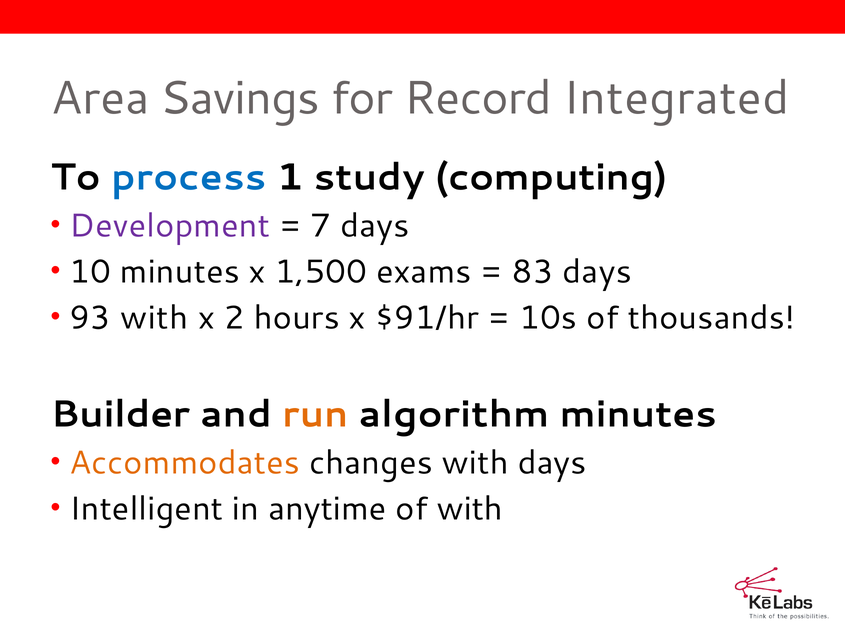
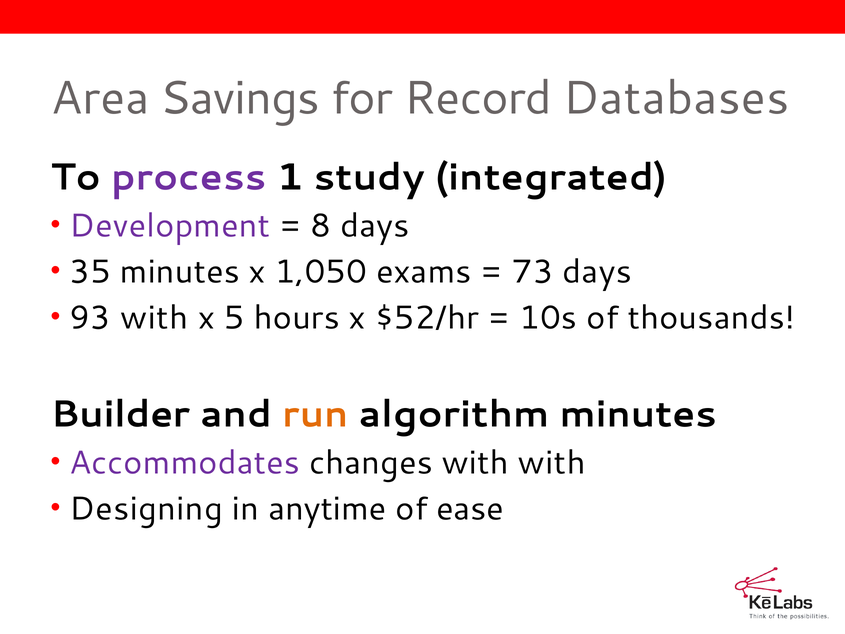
Integrated: Integrated -> Databases
process colour: blue -> purple
computing: computing -> integrated
7: 7 -> 8
10: 10 -> 35
1,500: 1,500 -> 1,050
83: 83 -> 73
2: 2 -> 5
$91/hr: $91/hr -> $52/hr
Accommodates colour: orange -> purple
with days: days -> with
Intelligent: Intelligent -> Designing
of with: with -> ease
